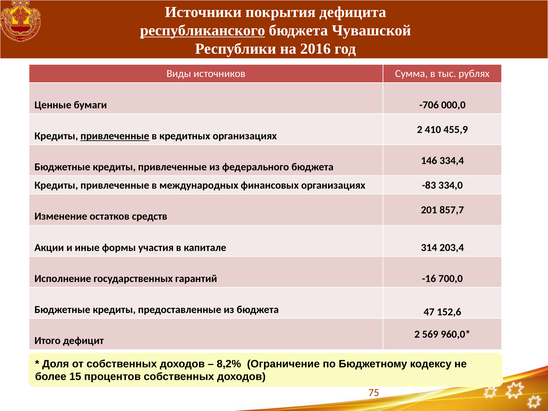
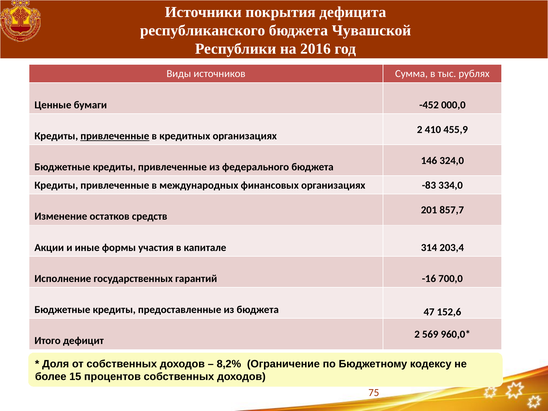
республиканского underline: present -> none
-706: -706 -> -452
334,4: 334,4 -> 324,0
